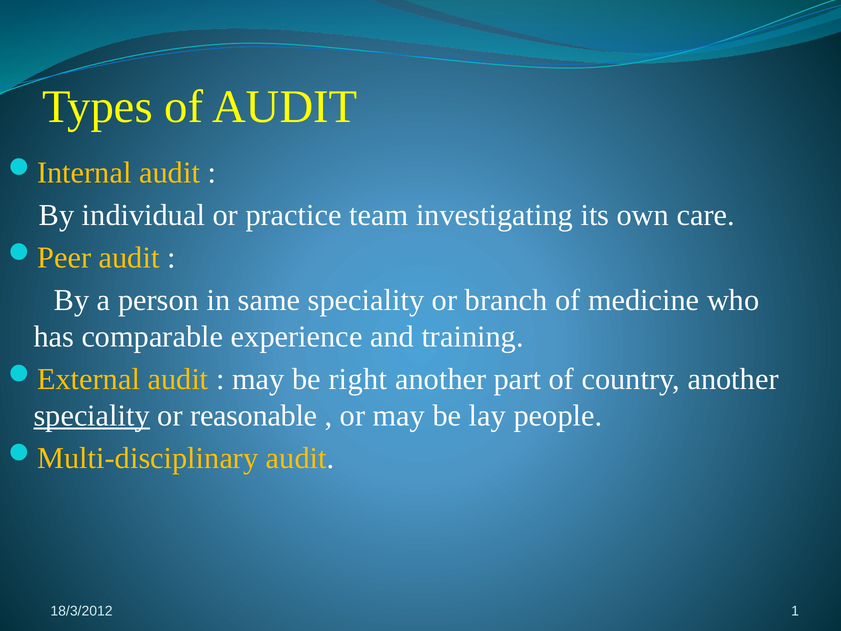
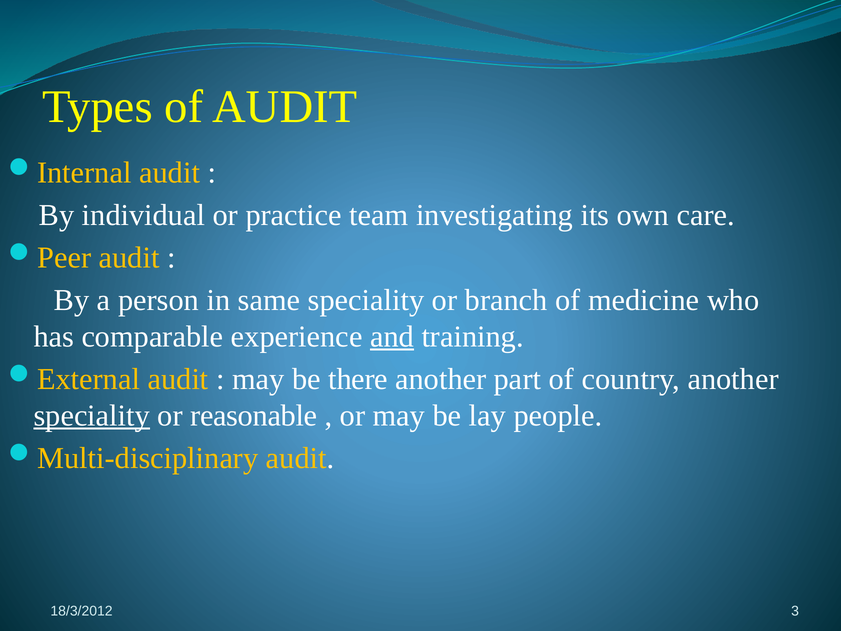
and underline: none -> present
right: right -> there
1: 1 -> 3
